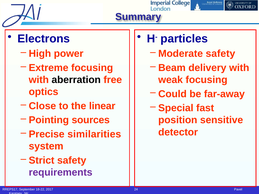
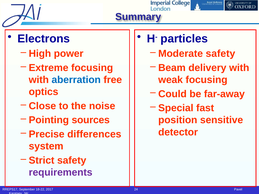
aberration colour: black -> blue
linear: linear -> noise
similarities: similarities -> differences
